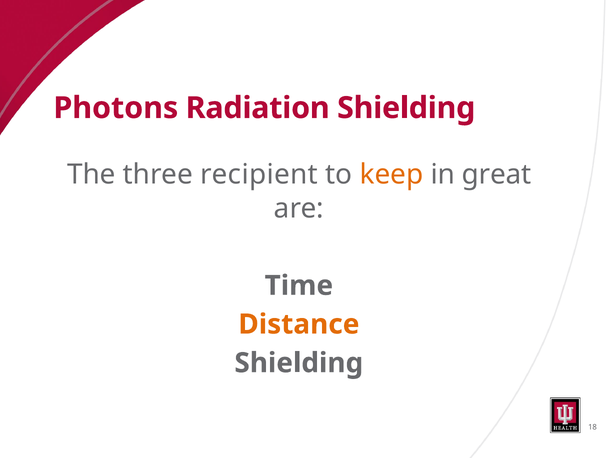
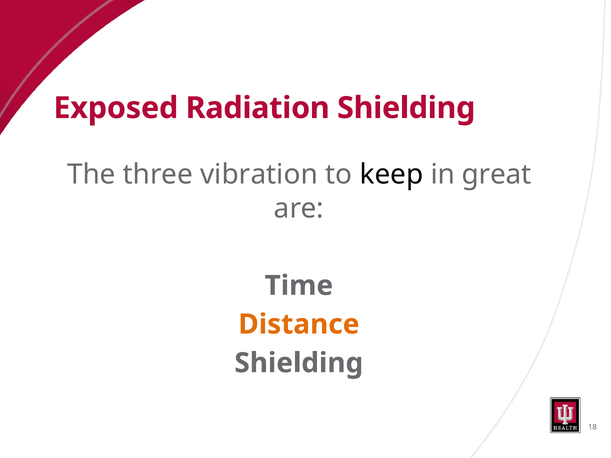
Photons: Photons -> Exposed
recipient: recipient -> vibration
keep colour: orange -> black
